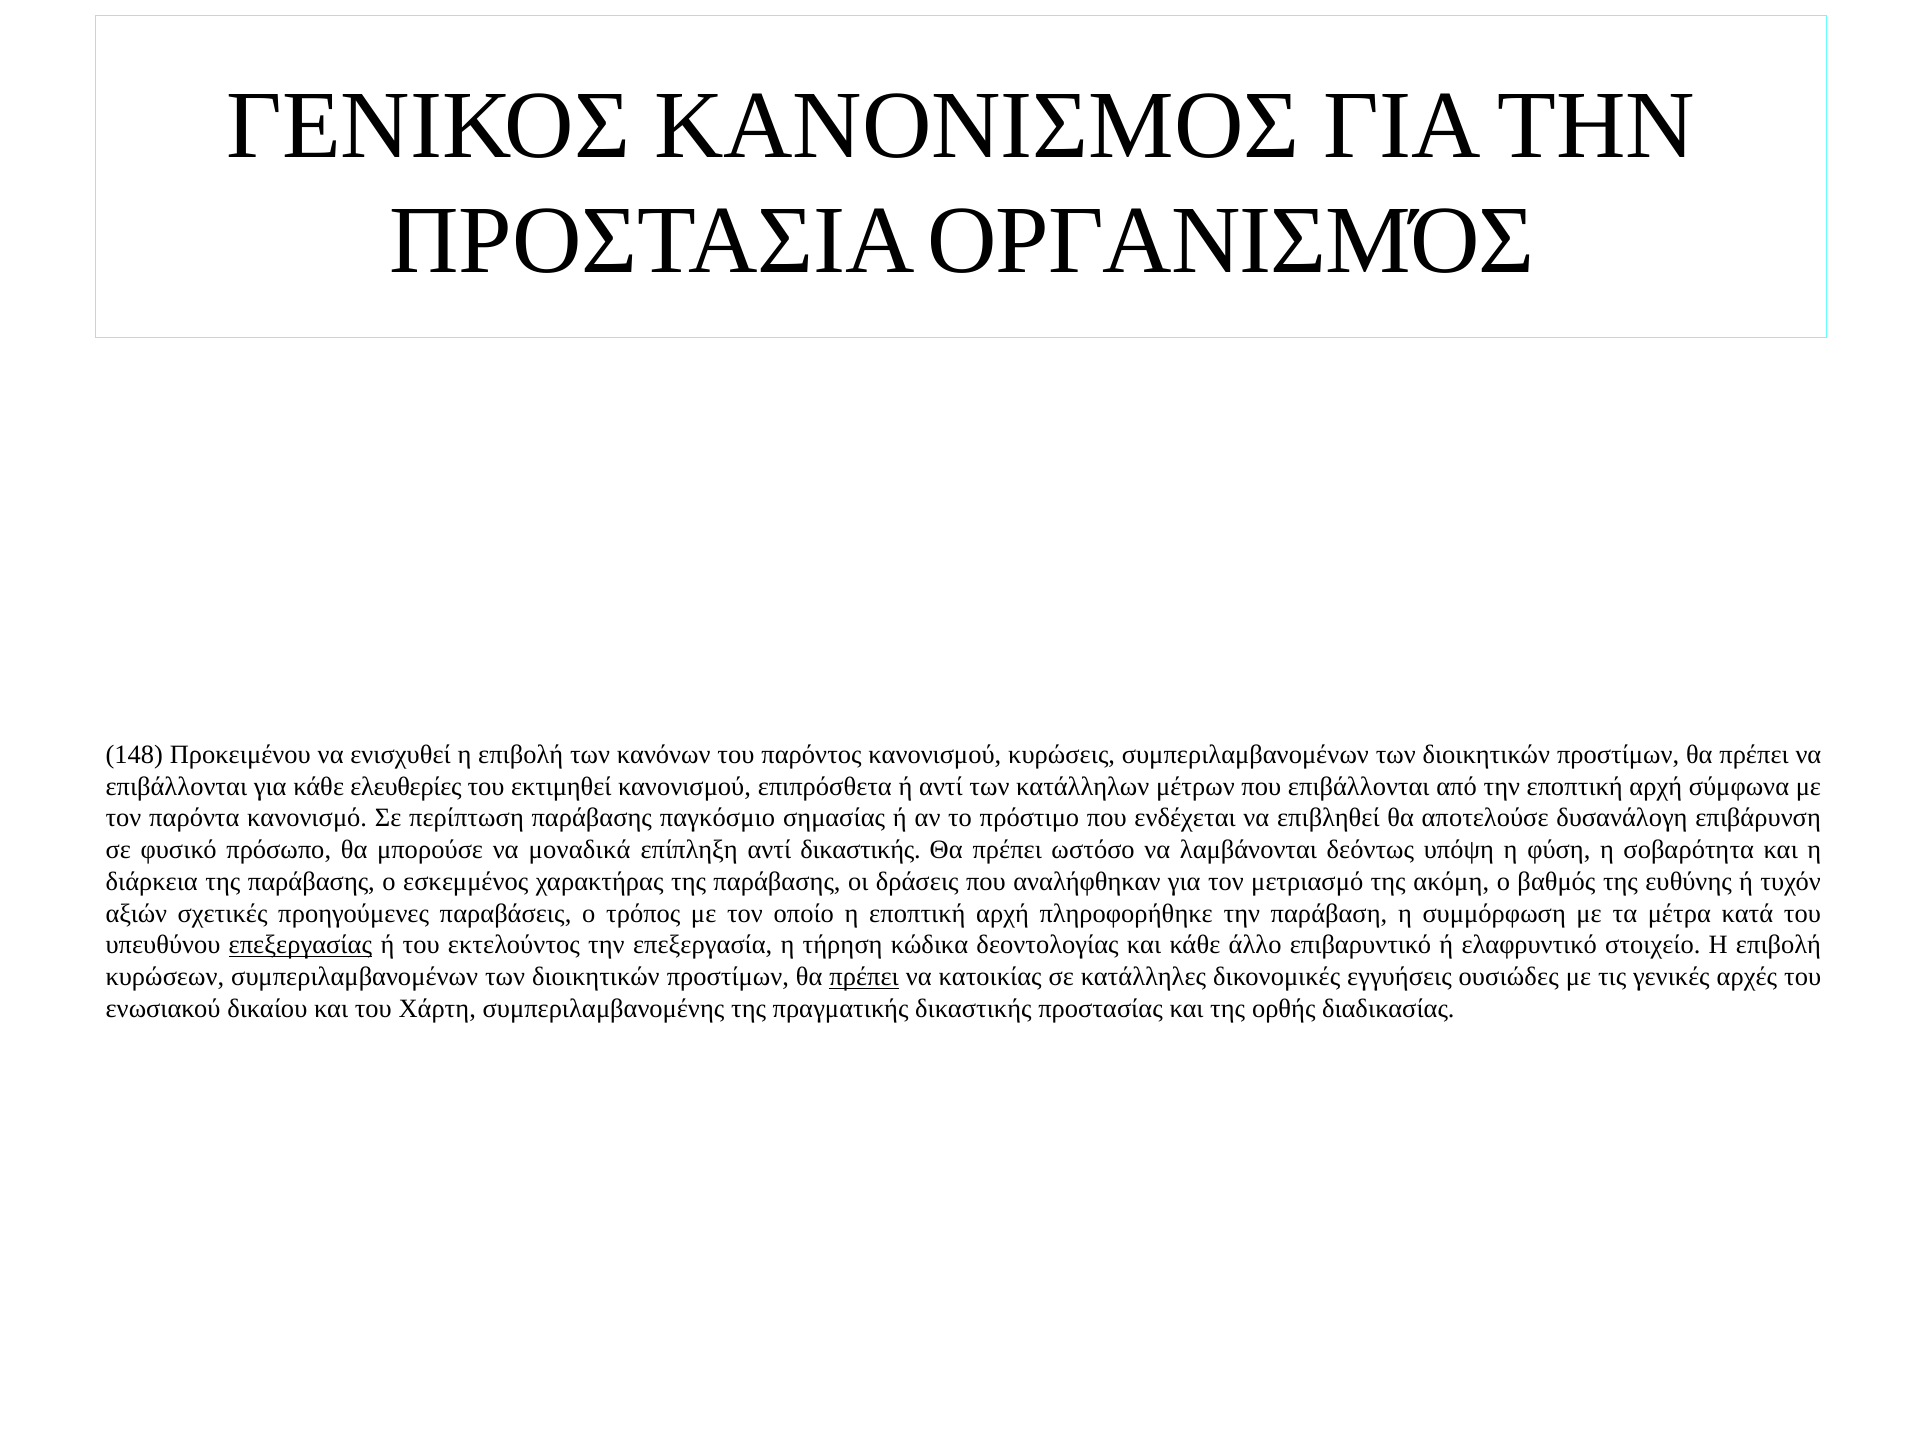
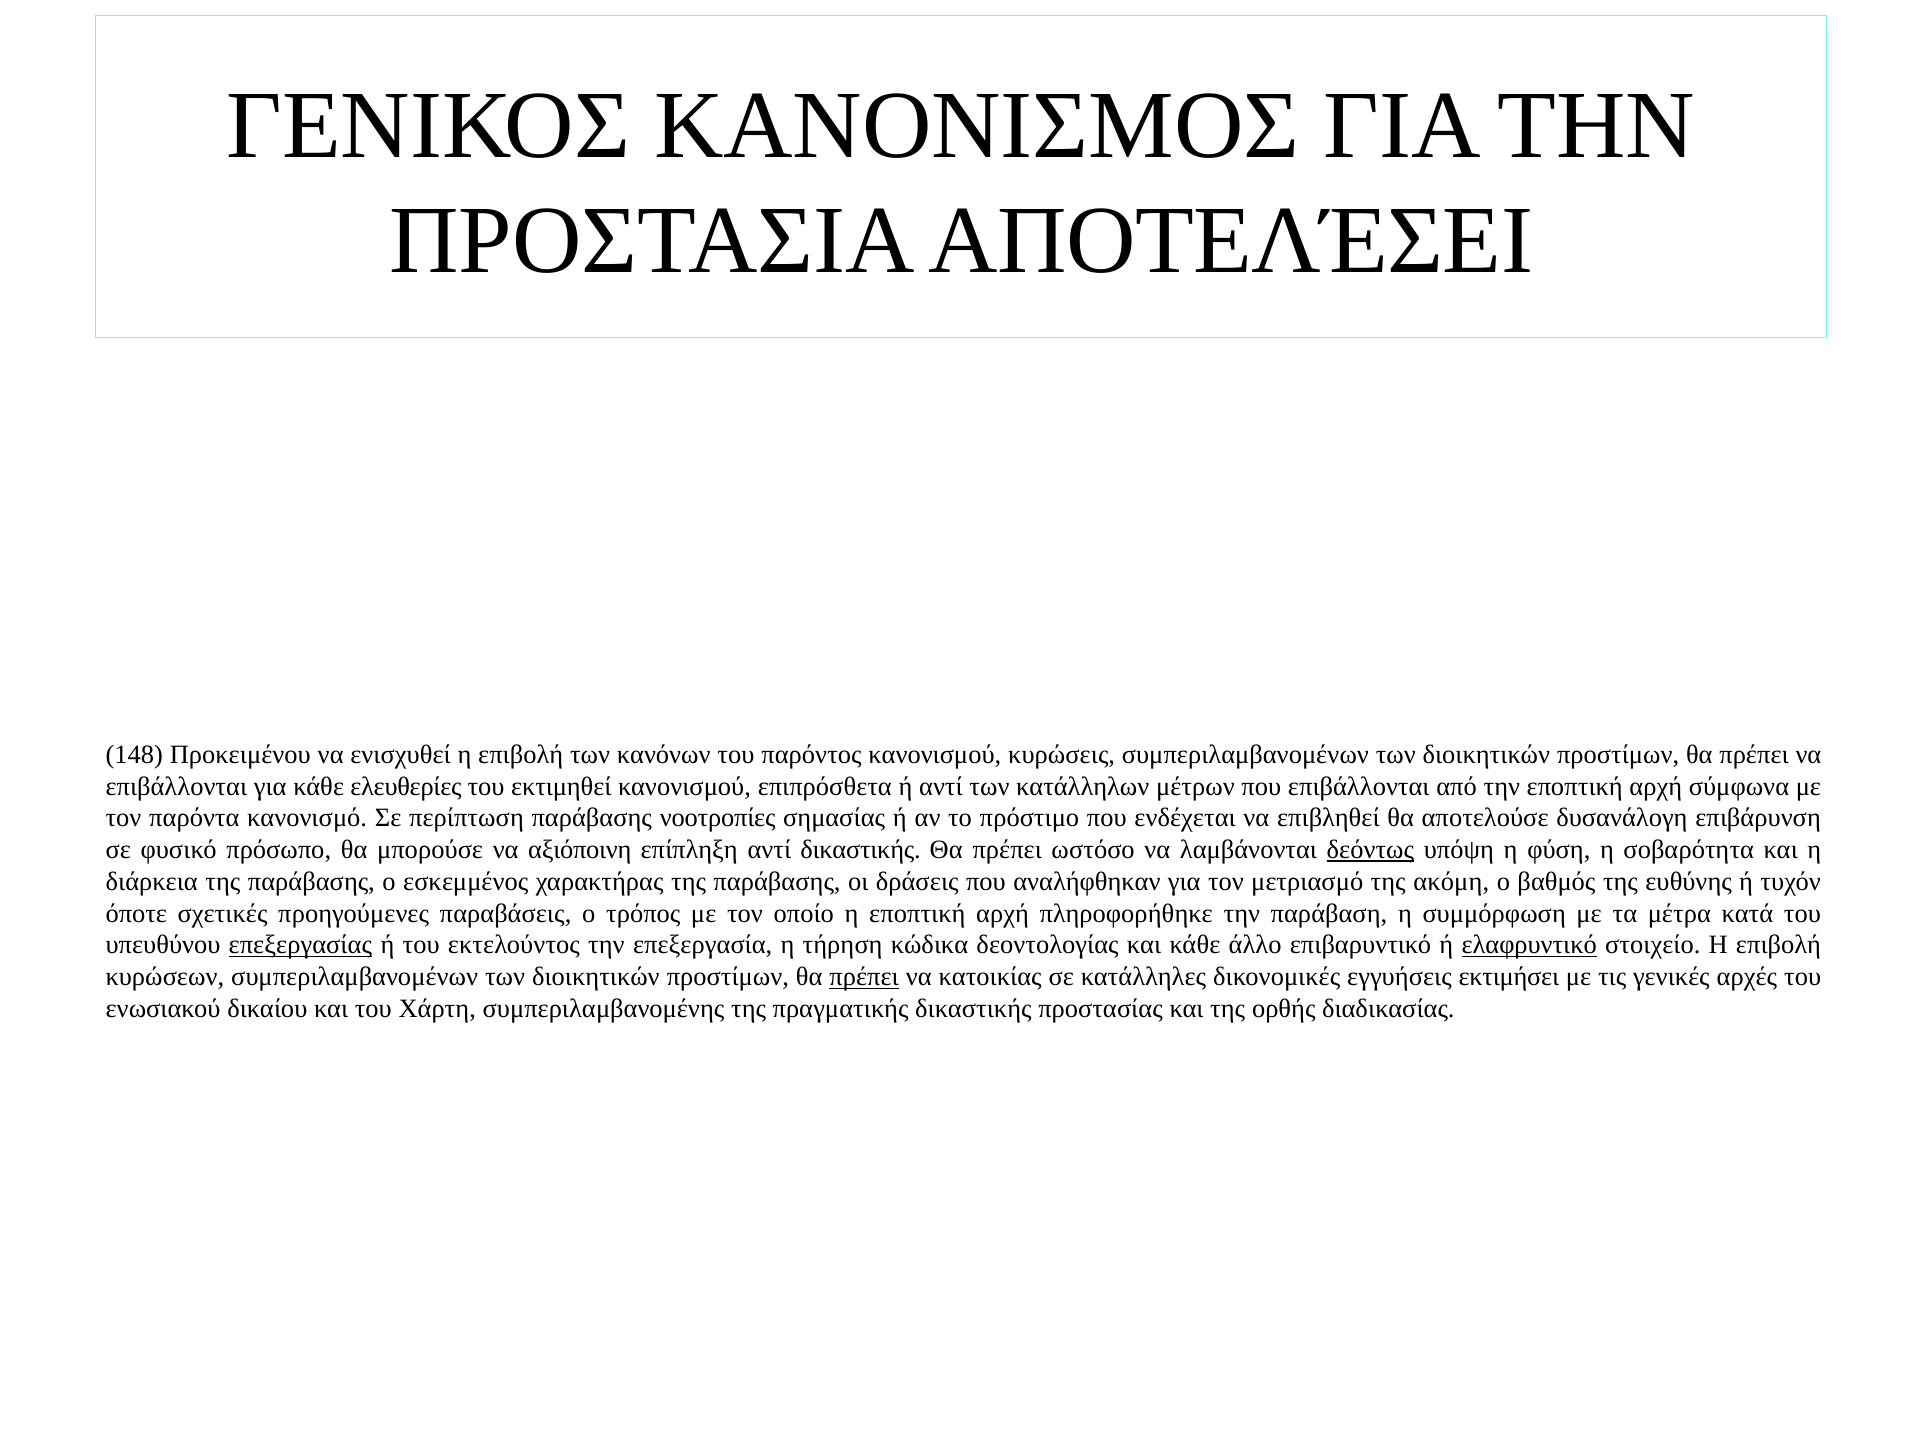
ΟΡΓΑΝΙΣΜΌΣ: ΟΡΓΑΝΙΣΜΌΣ -> ΑΠΟΤΕΛΈΣΕΙ
παγκόσμιο: παγκόσμιο -> νοοτροπίες
μοναδικά: μοναδικά -> αξιόποινη
δεόντως underline: none -> present
αξιών: αξιών -> όποτε
ελαφρυντικό underline: none -> present
ουσιώδες: ουσιώδες -> εκτιμήσει
